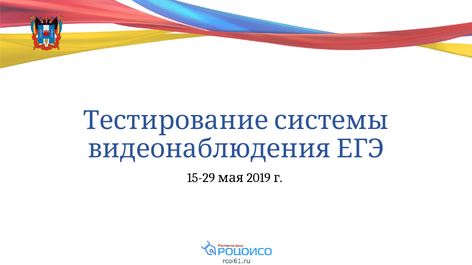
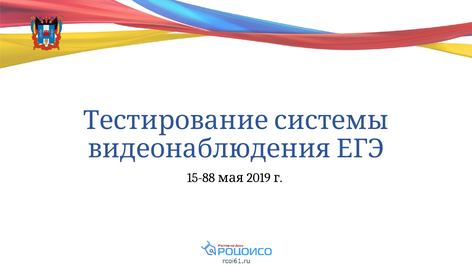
15-29: 15-29 -> 15-88
